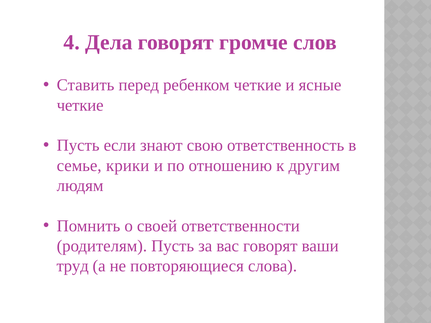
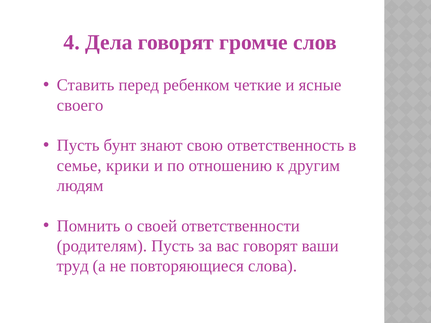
четкие at (80, 105): четкие -> своего
если: если -> бунт
